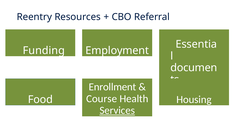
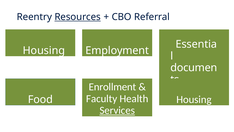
Resources underline: none -> present
Funding at (44, 50): Funding -> Housing
Course: Course -> Faculty
